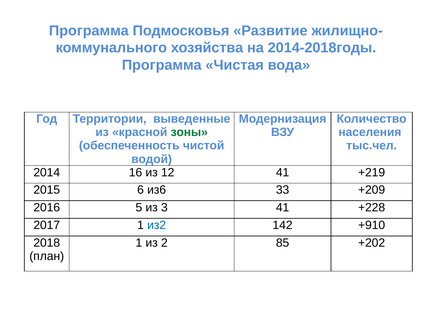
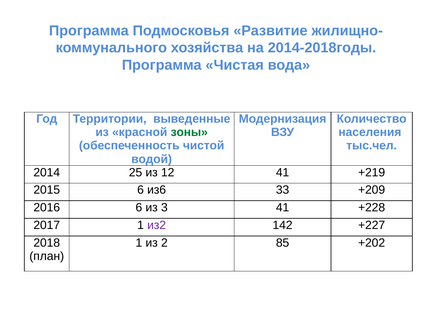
16: 16 -> 25
2016 5: 5 -> 6
из2 colour: blue -> purple
+910: +910 -> +227
